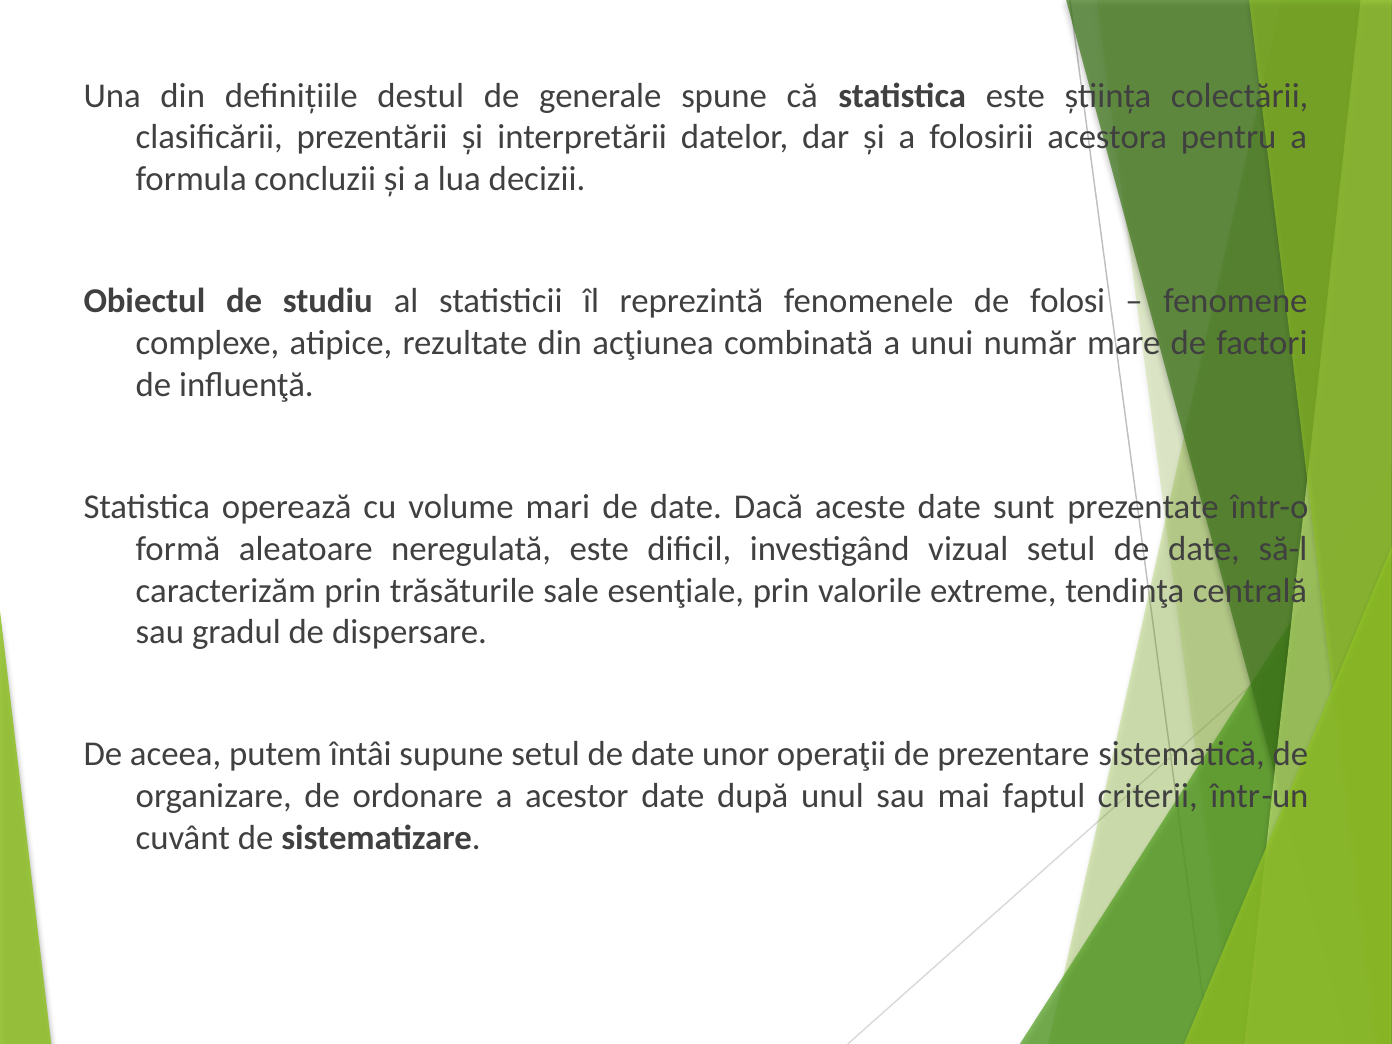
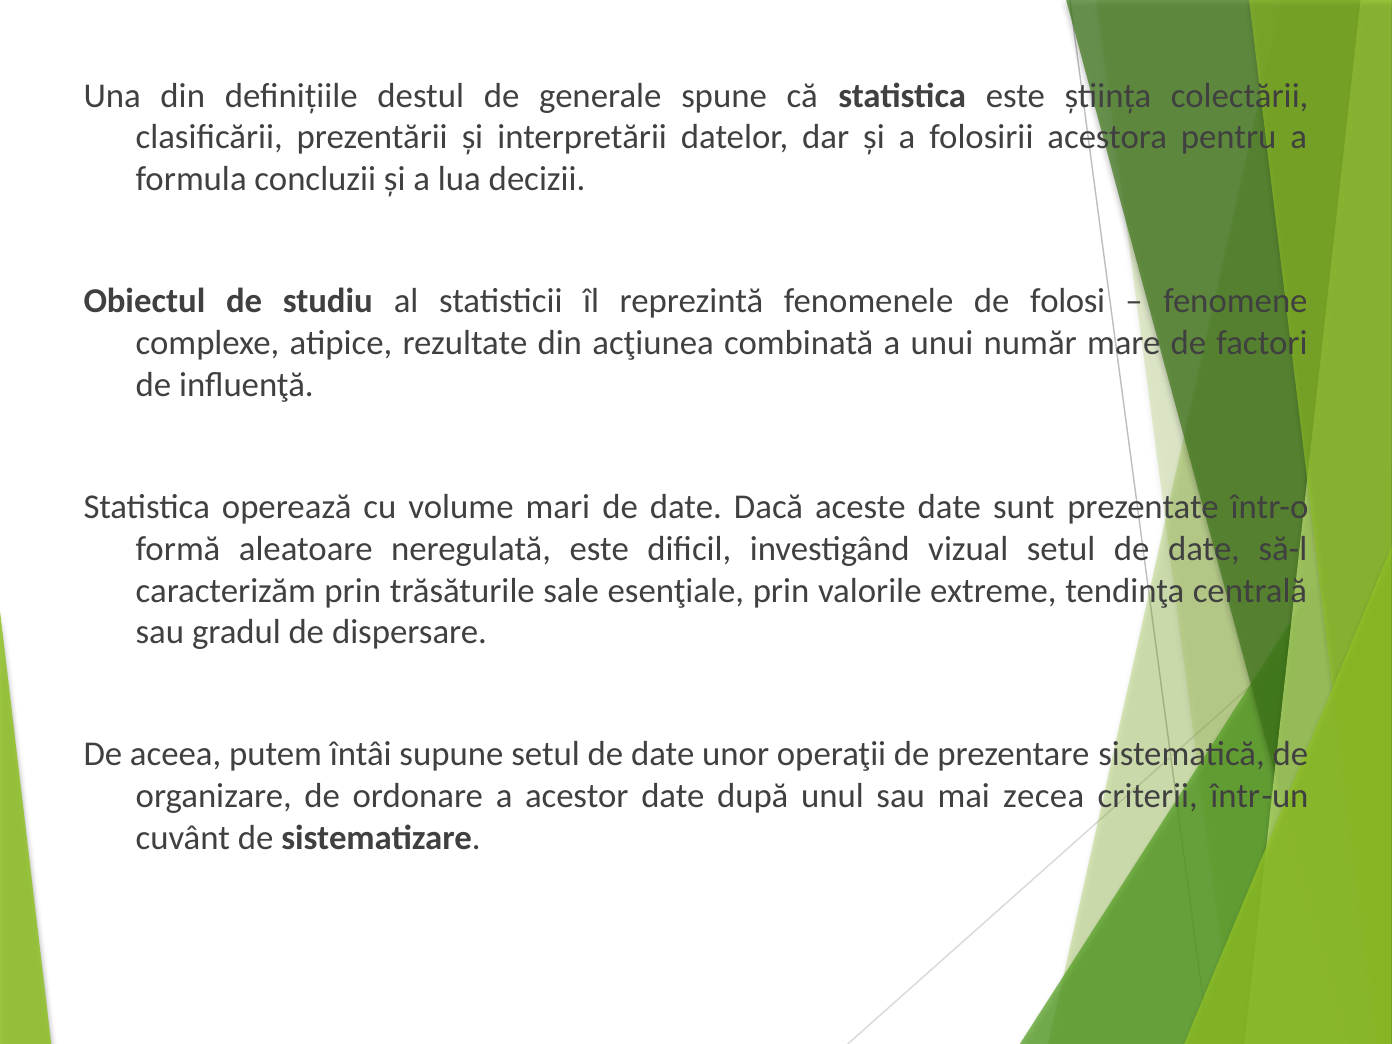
faptul: faptul -> zecea
